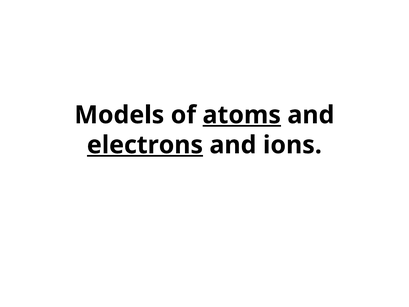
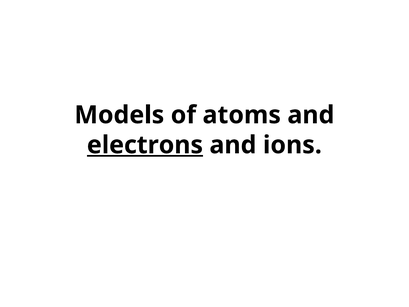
atoms underline: present -> none
